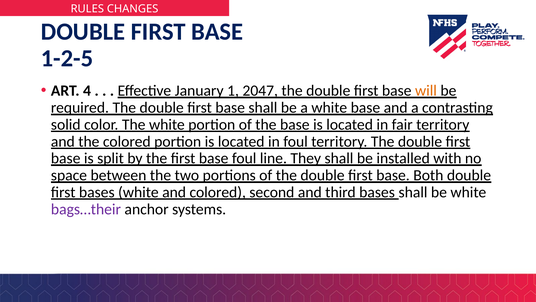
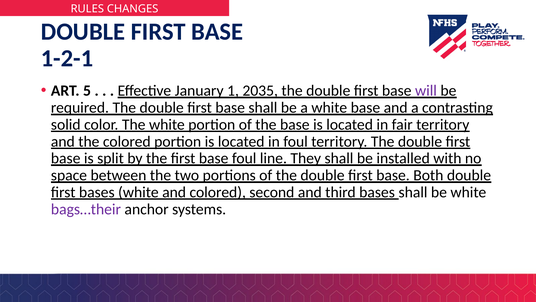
1-2-5: 1-2-5 -> 1-2-1
4: 4 -> 5
2047: 2047 -> 2035
will colour: orange -> purple
